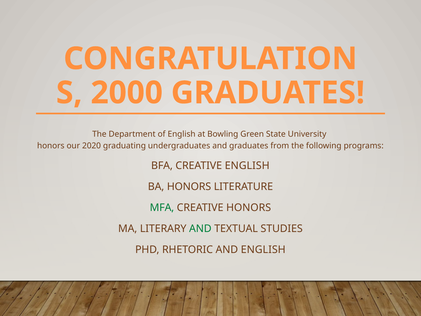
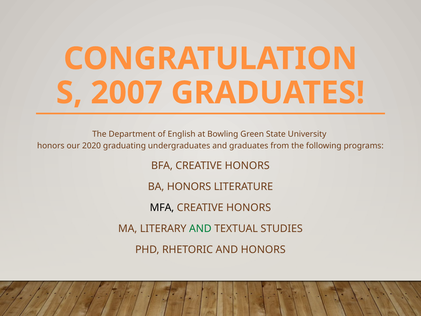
2000: 2000 -> 2007
BFA CREATIVE ENGLISH: ENGLISH -> HONORS
MFA colour: green -> black
AND ENGLISH: ENGLISH -> HONORS
